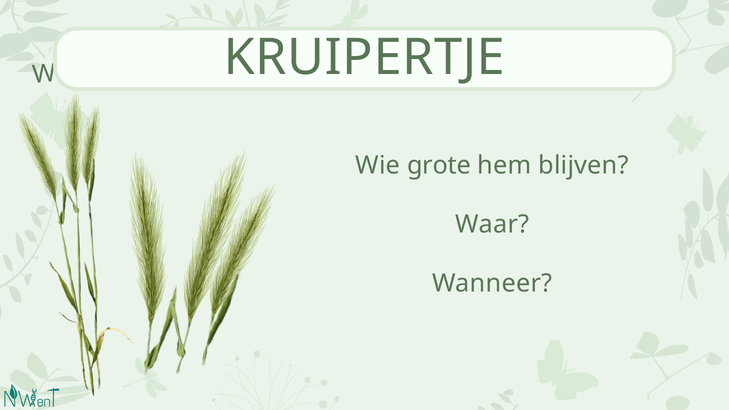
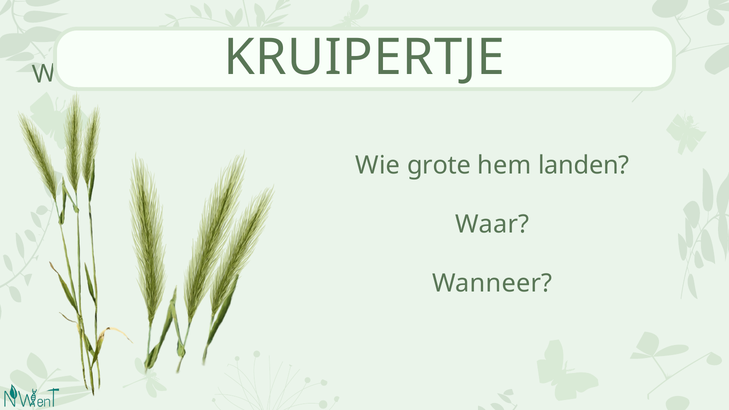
blijven: blijven -> landen
